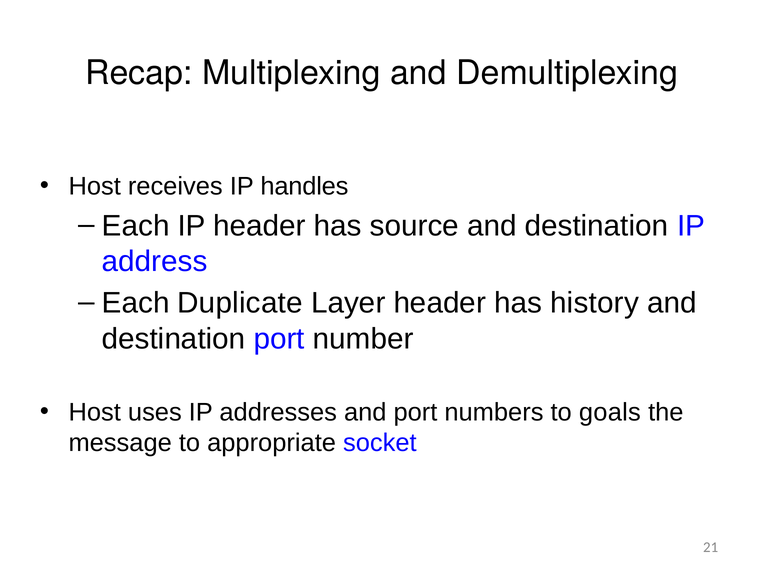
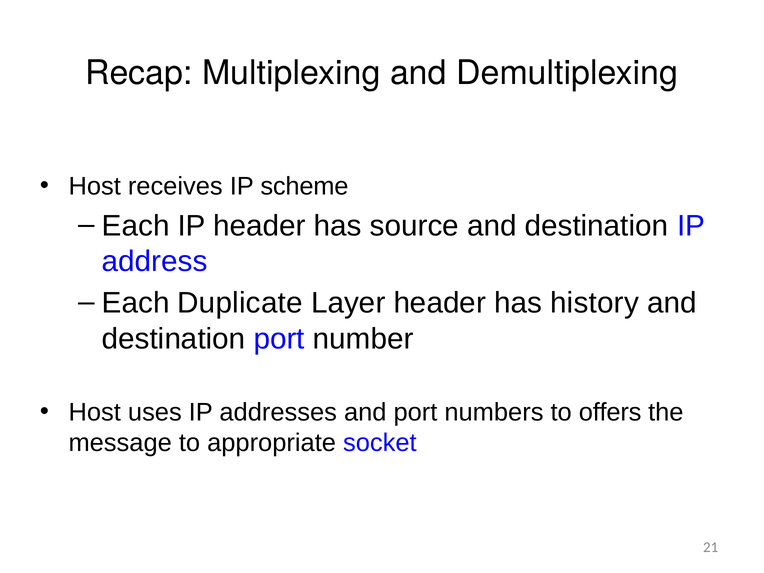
handles: handles -> scheme
goals: goals -> offers
